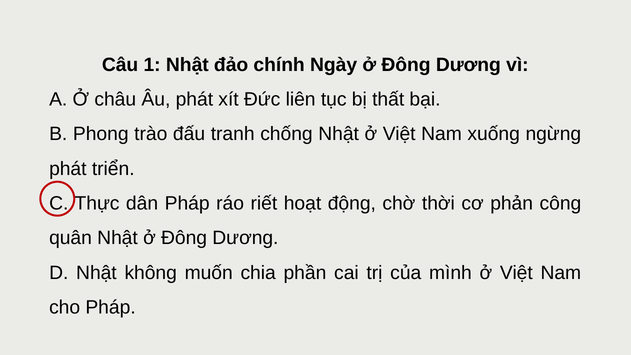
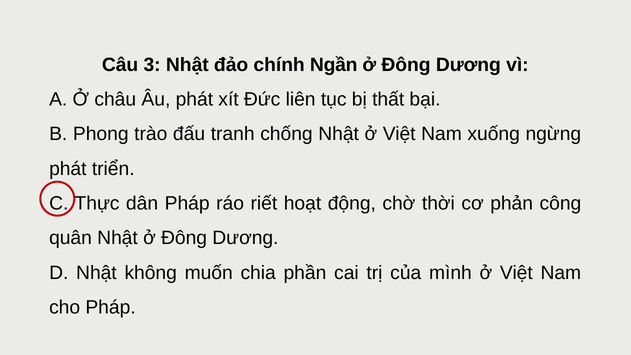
1: 1 -> 3
Ngày: Ngày -> Ngần
